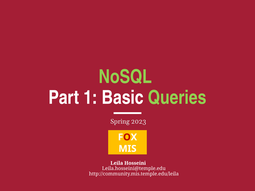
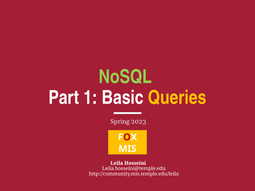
Queries colour: light green -> yellow
